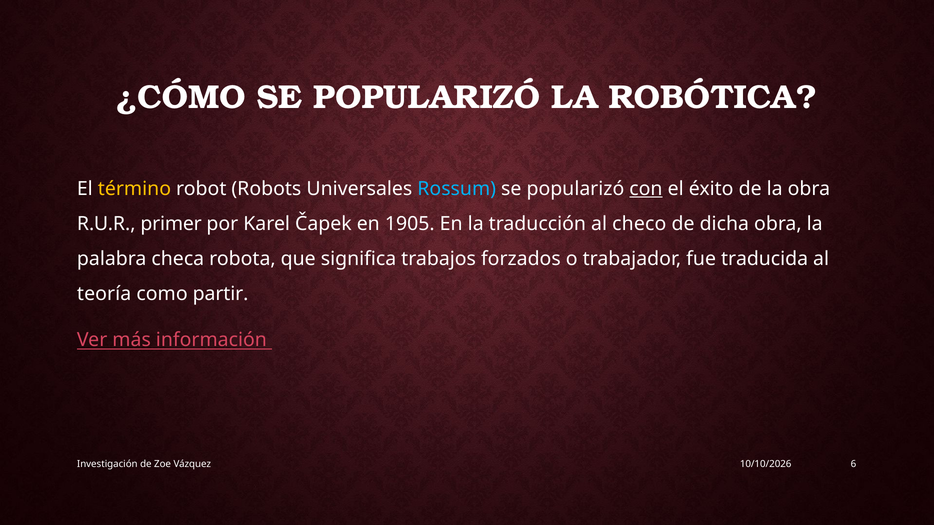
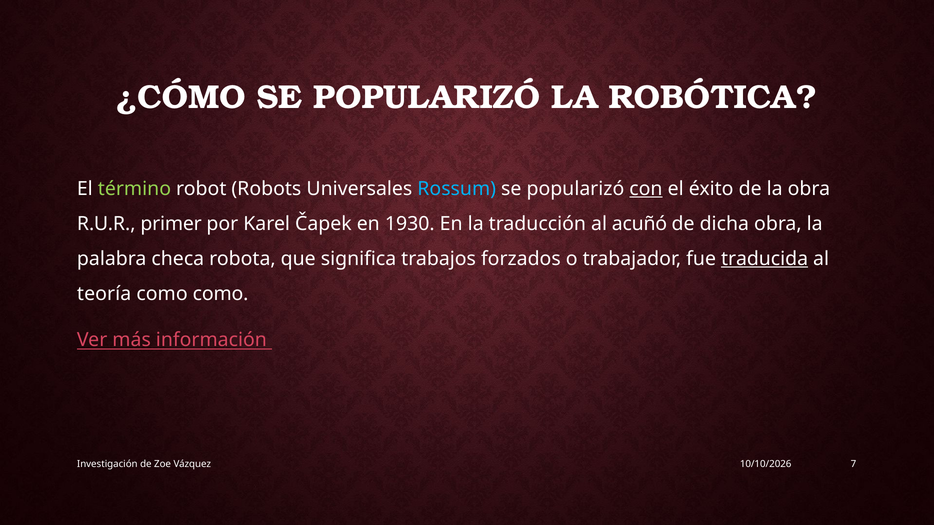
término colour: yellow -> light green
1905: 1905 -> 1930
checo: checo -> acuñó
traducida underline: none -> present
como partir: partir -> como
6: 6 -> 7
